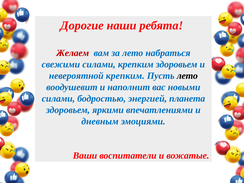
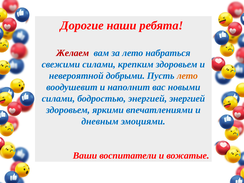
невероятной крепким: крепким -> добрыми
лето at (187, 76) colour: black -> orange
энергией планета: планета -> энергией
